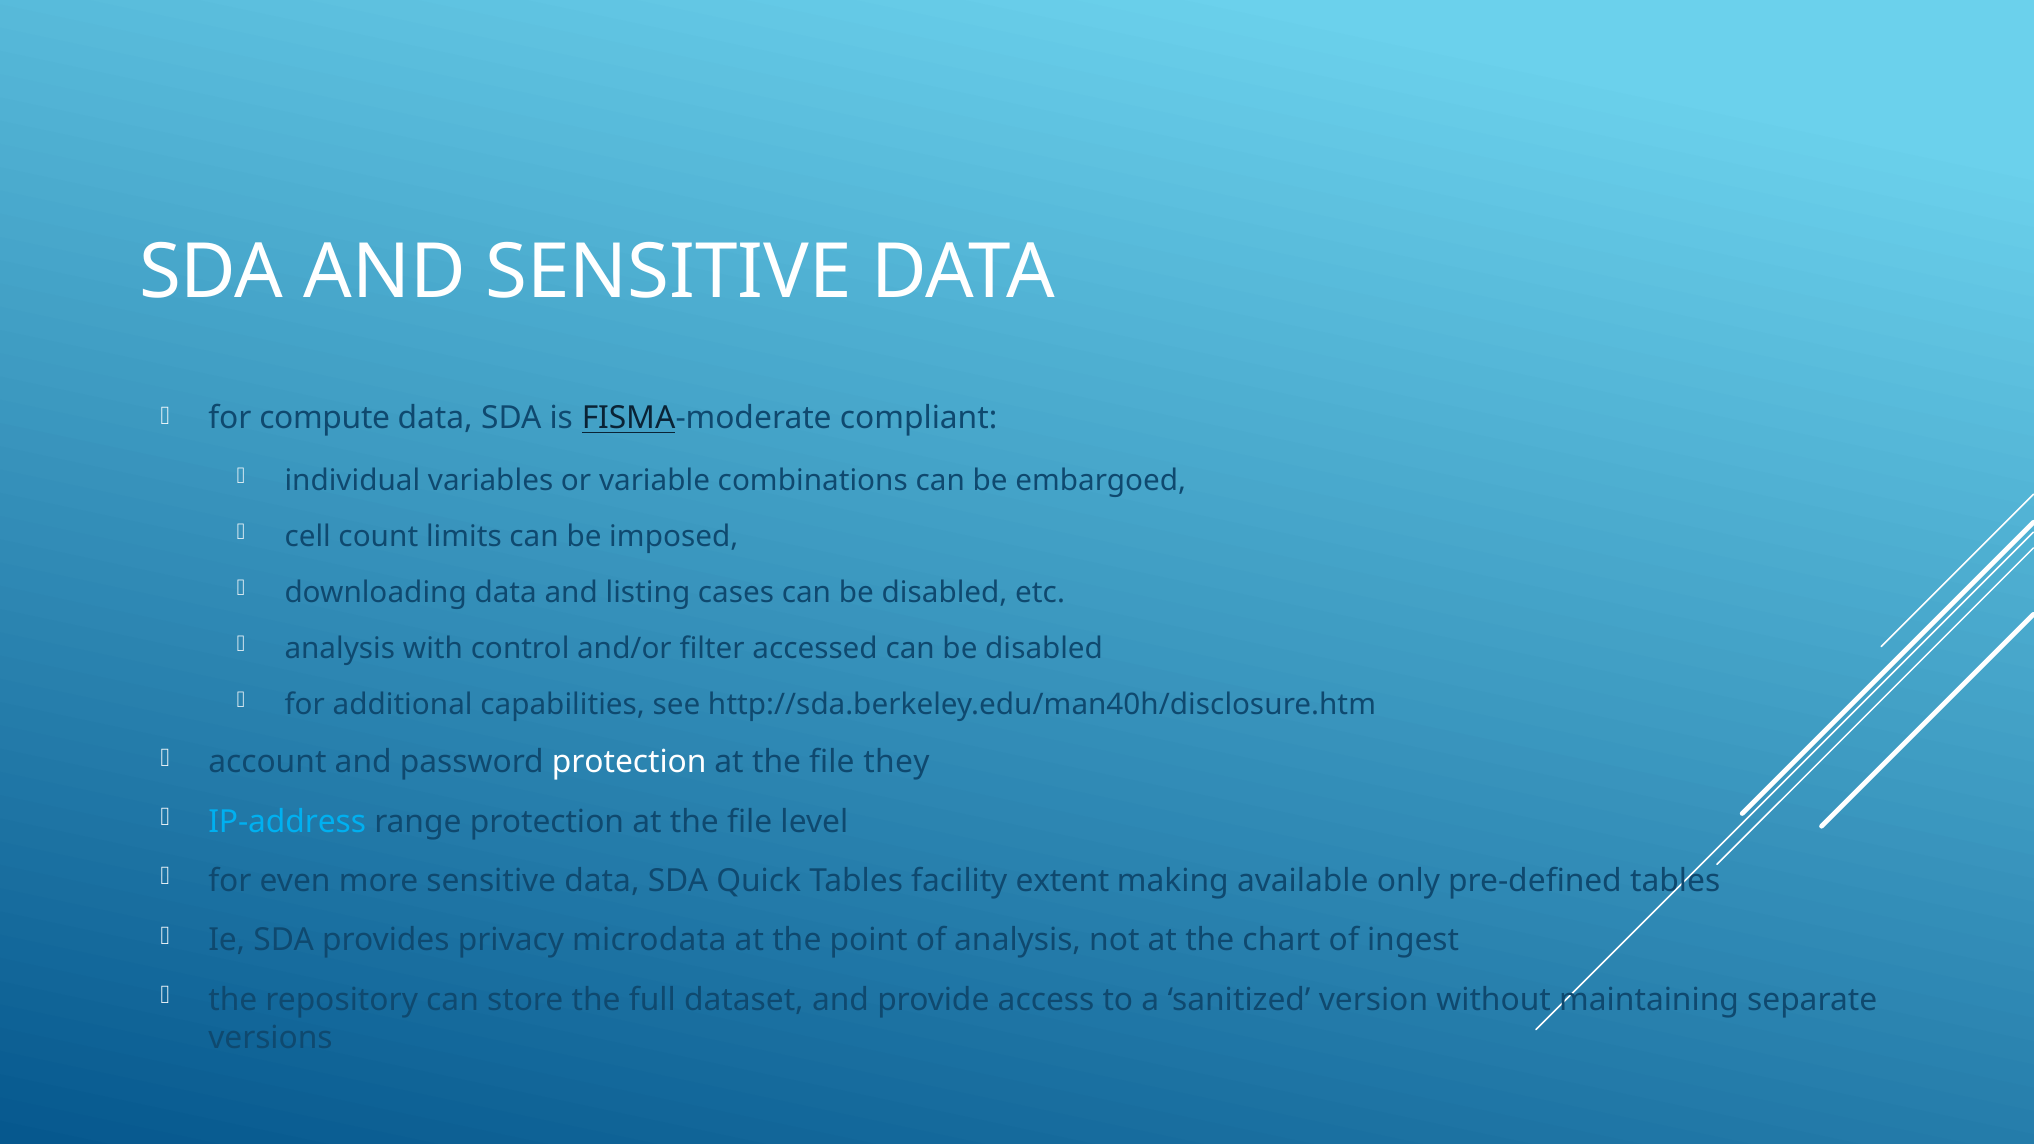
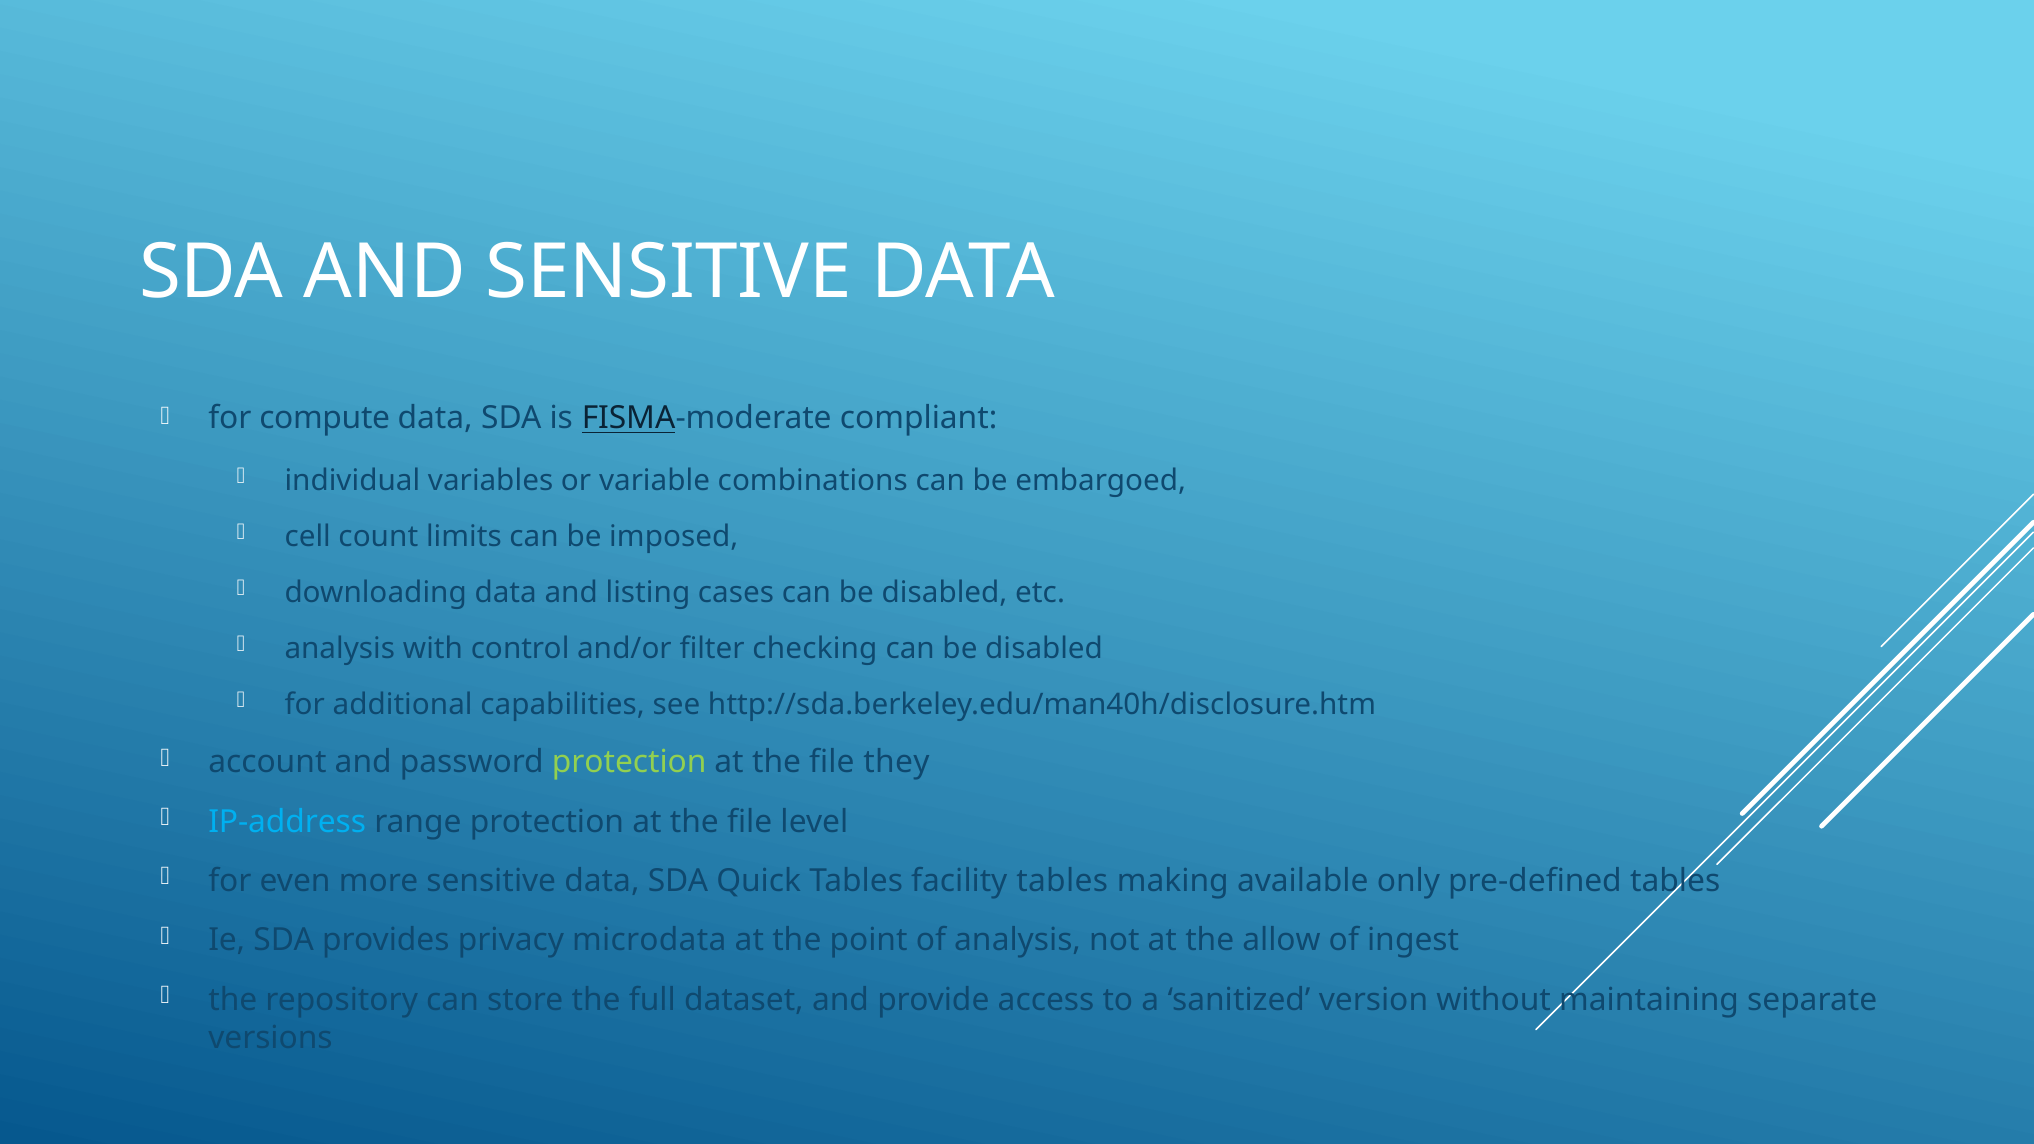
accessed: accessed -> checking
protection at (629, 763) colour: white -> light green
facility extent: extent -> tables
chart: chart -> allow
